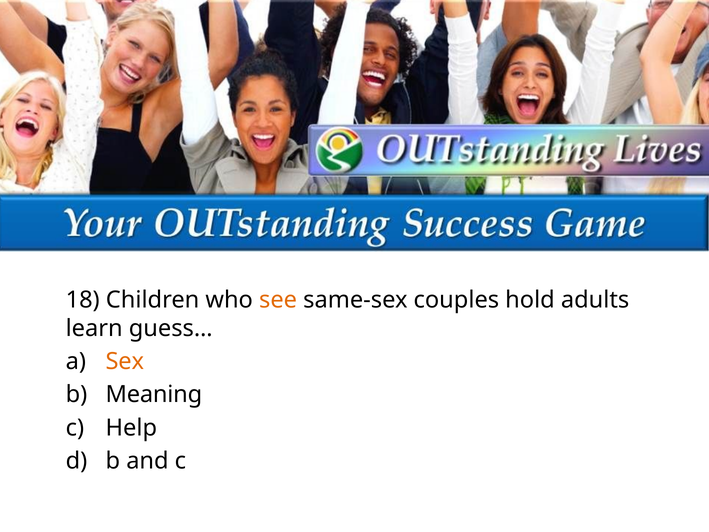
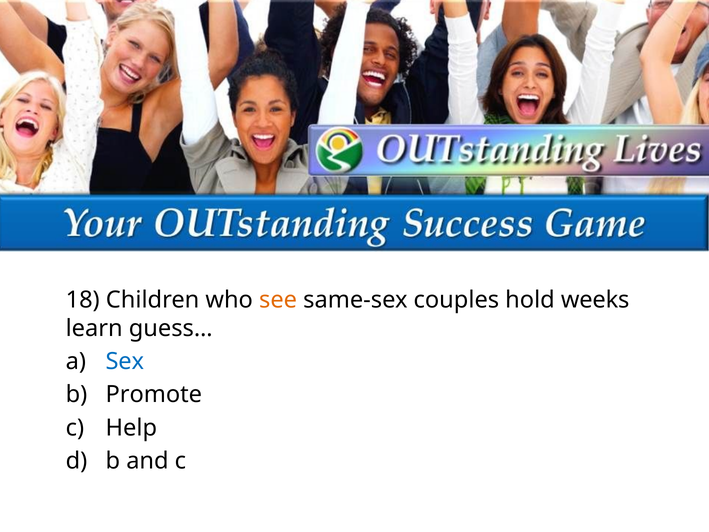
adults: adults -> weeks
Sex colour: orange -> blue
Meaning: Meaning -> Promote
